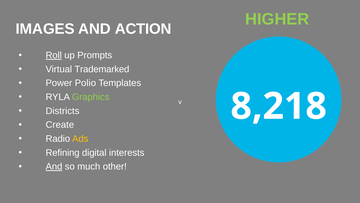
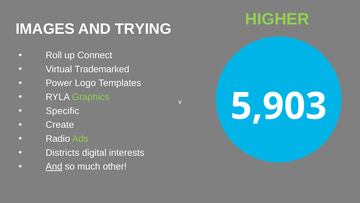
ACTION: ACTION -> TRYING
Roll underline: present -> none
Prompts: Prompts -> Connect
Polio: Polio -> Logo
8,218: 8,218 -> 5,903
Districts: Districts -> Specific
Ads colour: yellow -> light green
Refining: Refining -> Districts
